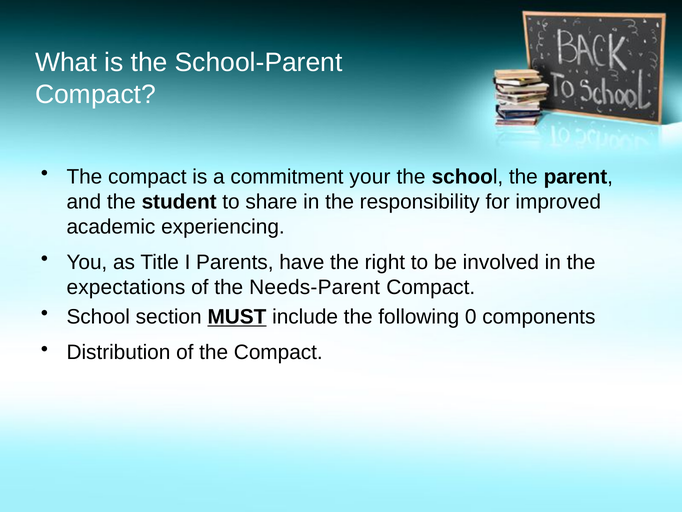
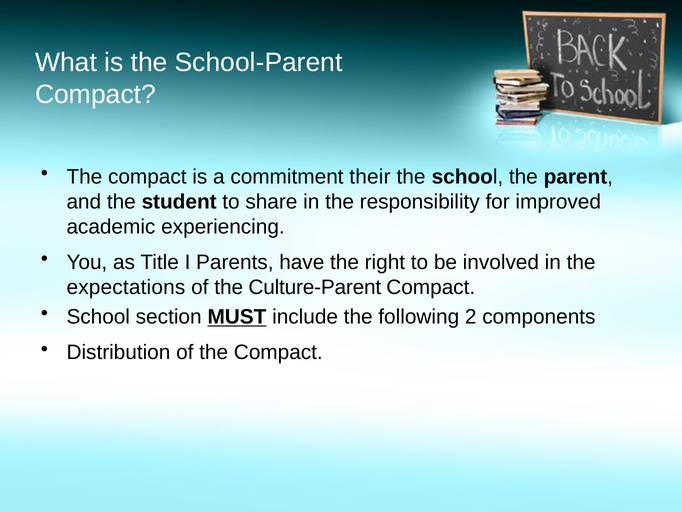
your: your -> their
Needs-Parent: Needs-Parent -> Culture-Parent
0: 0 -> 2
